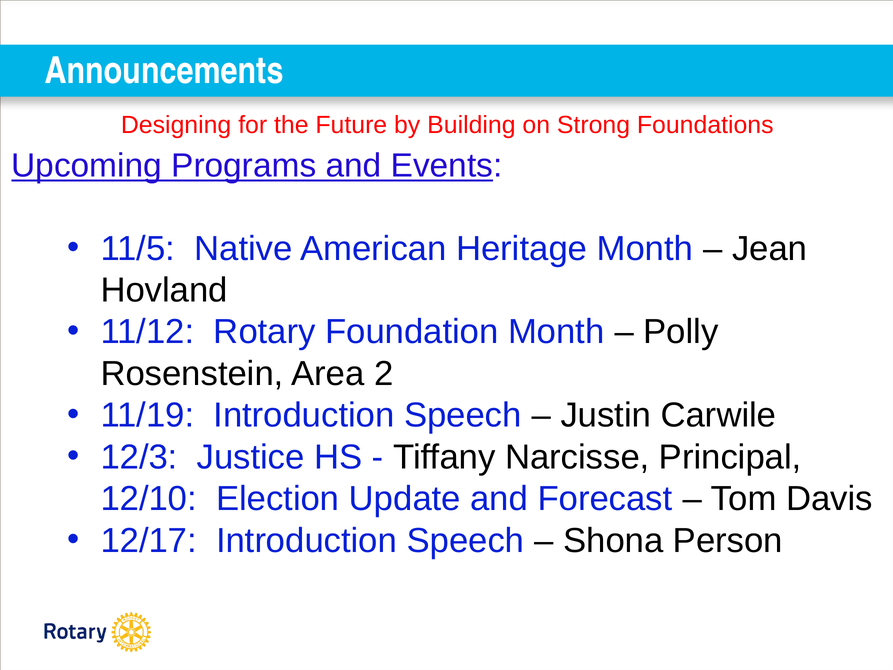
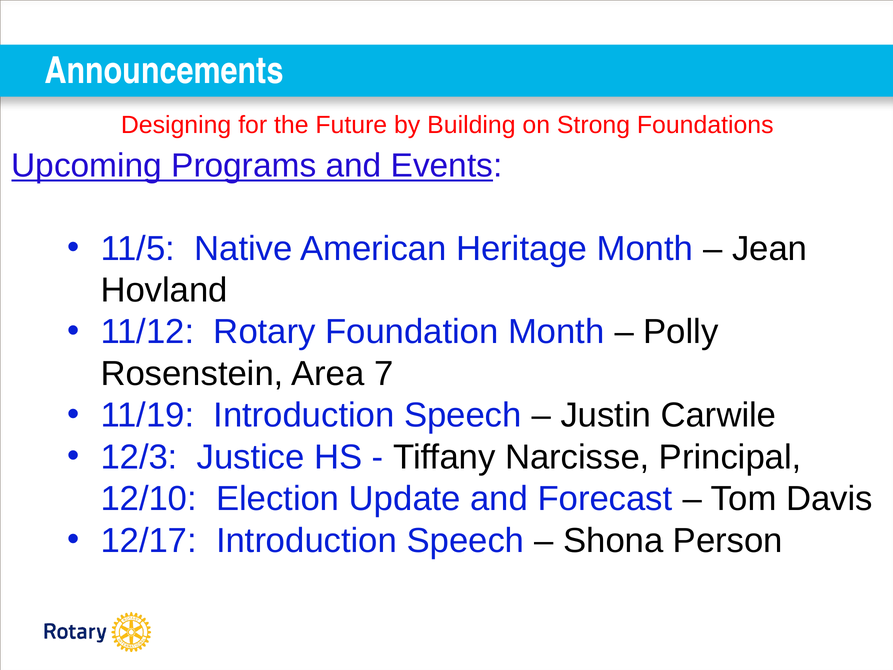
2: 2 -> 7
